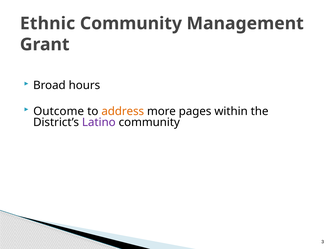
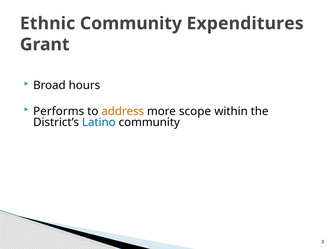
Management: Management -> Expenditures
Outcome: Outcome -> Performs
pages: pages -> scope
Latino colour: purple -> blue
